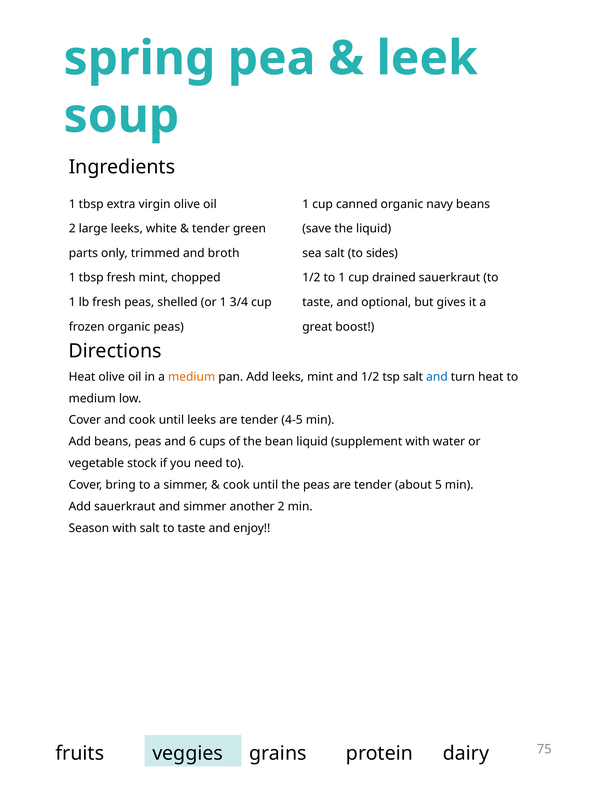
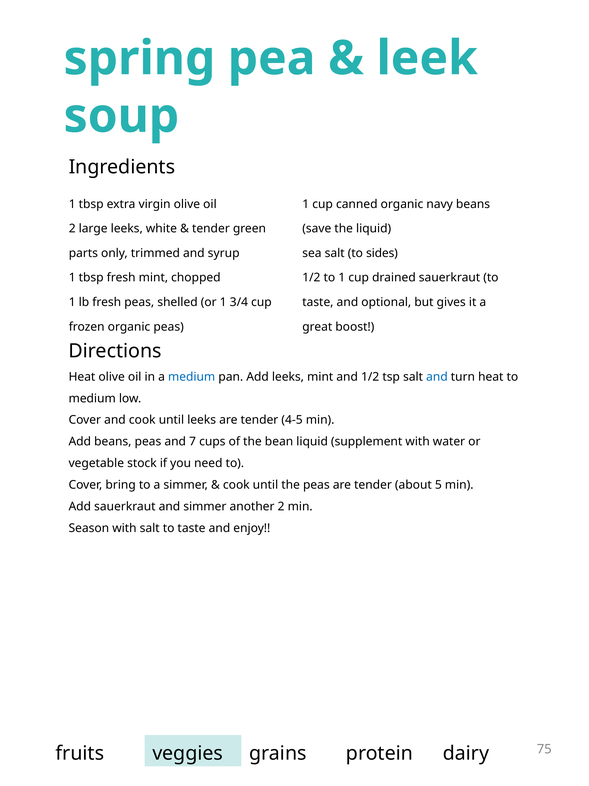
broth: broth -> syrup
medium at (192, 376) colour: orange -> blue
6: 6 -> 7
